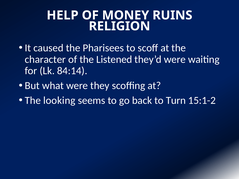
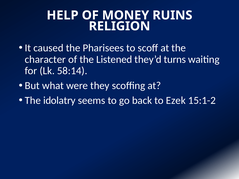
they’d were: were -> turns
84:14: 84:14 -> 58:14
looking: looking -> idolatry
Turn: Turn -> Ezek
